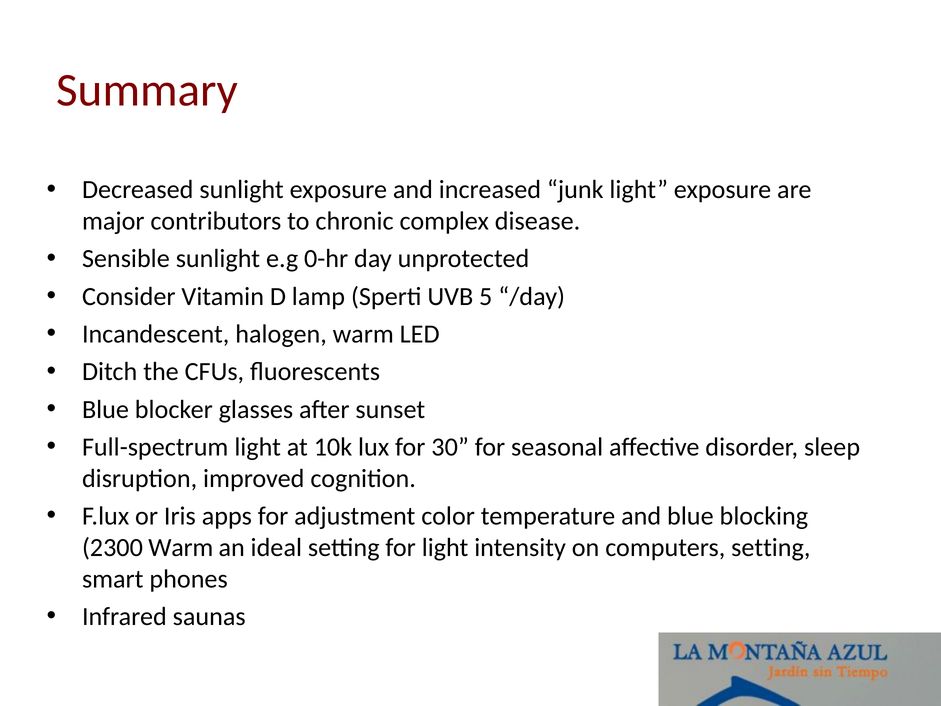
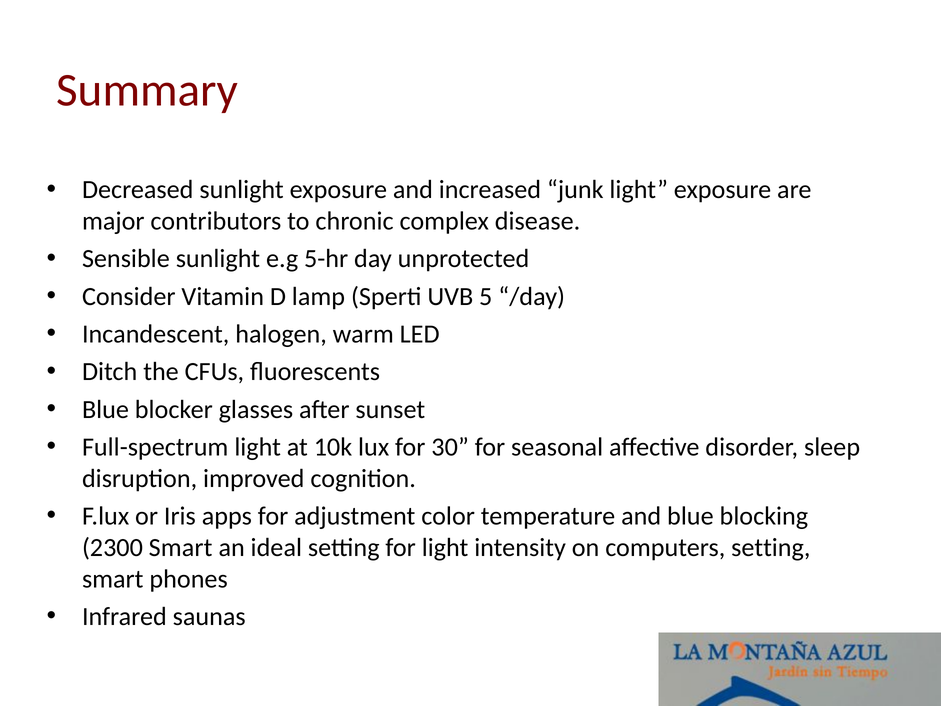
0-hr: 0-hr -> 5-hr
2300 Warm: Warm -> Smart
